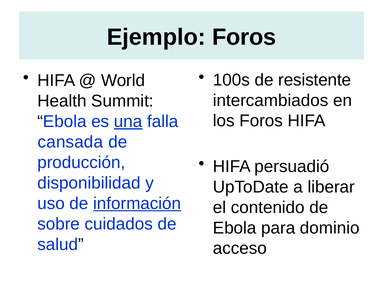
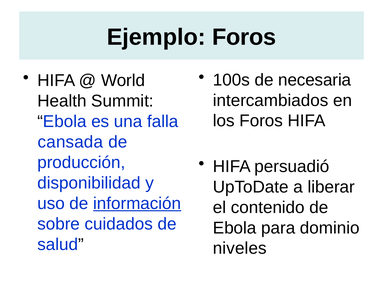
resistente: resistente -> necesaria
una underline: present -> none
acceso: acceso -> niveles
